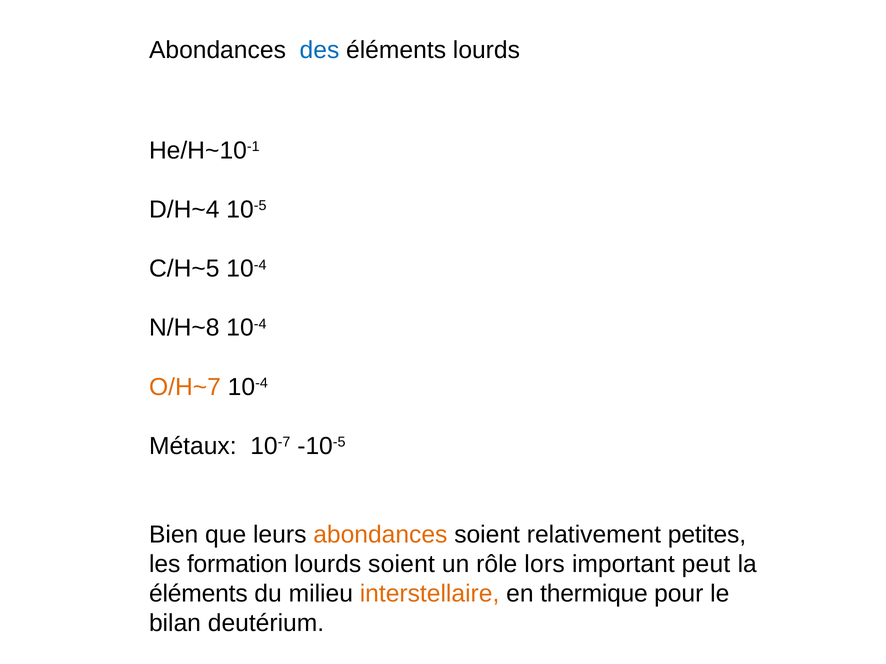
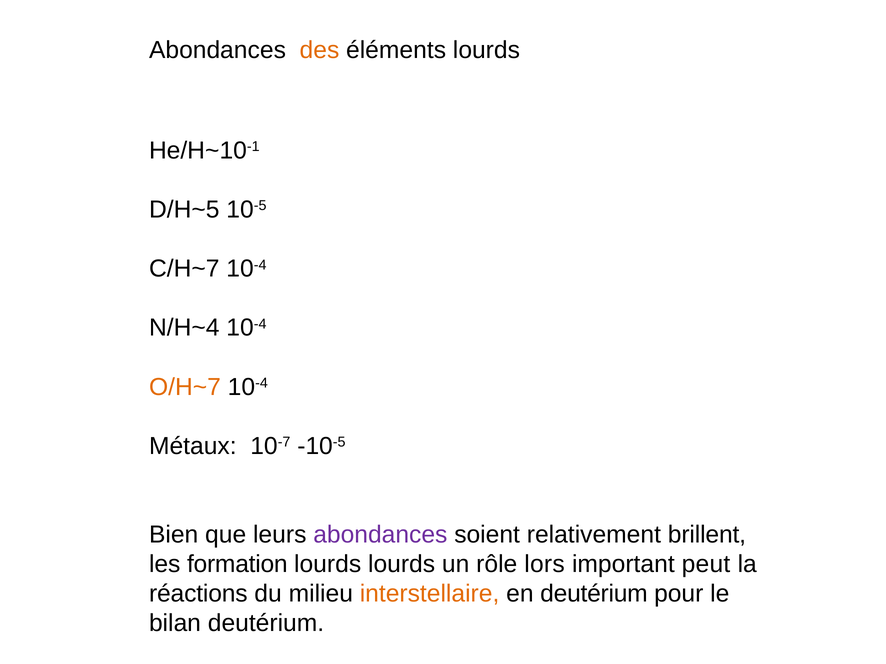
des colour: blue -> orange
D/H~4: D/H~4 -> D/H~5
C/H~5: C/H~5 -> C/H~7
N/H~8: N/H~8 -> N/H~4
abondances at (380, 535) colour: orange -> purple
petites: petites -> brillent
lourds soient: soient -> lourds
éléments at (198, 594): éléments -> réactions
en thermique: thermique -> deutérium
